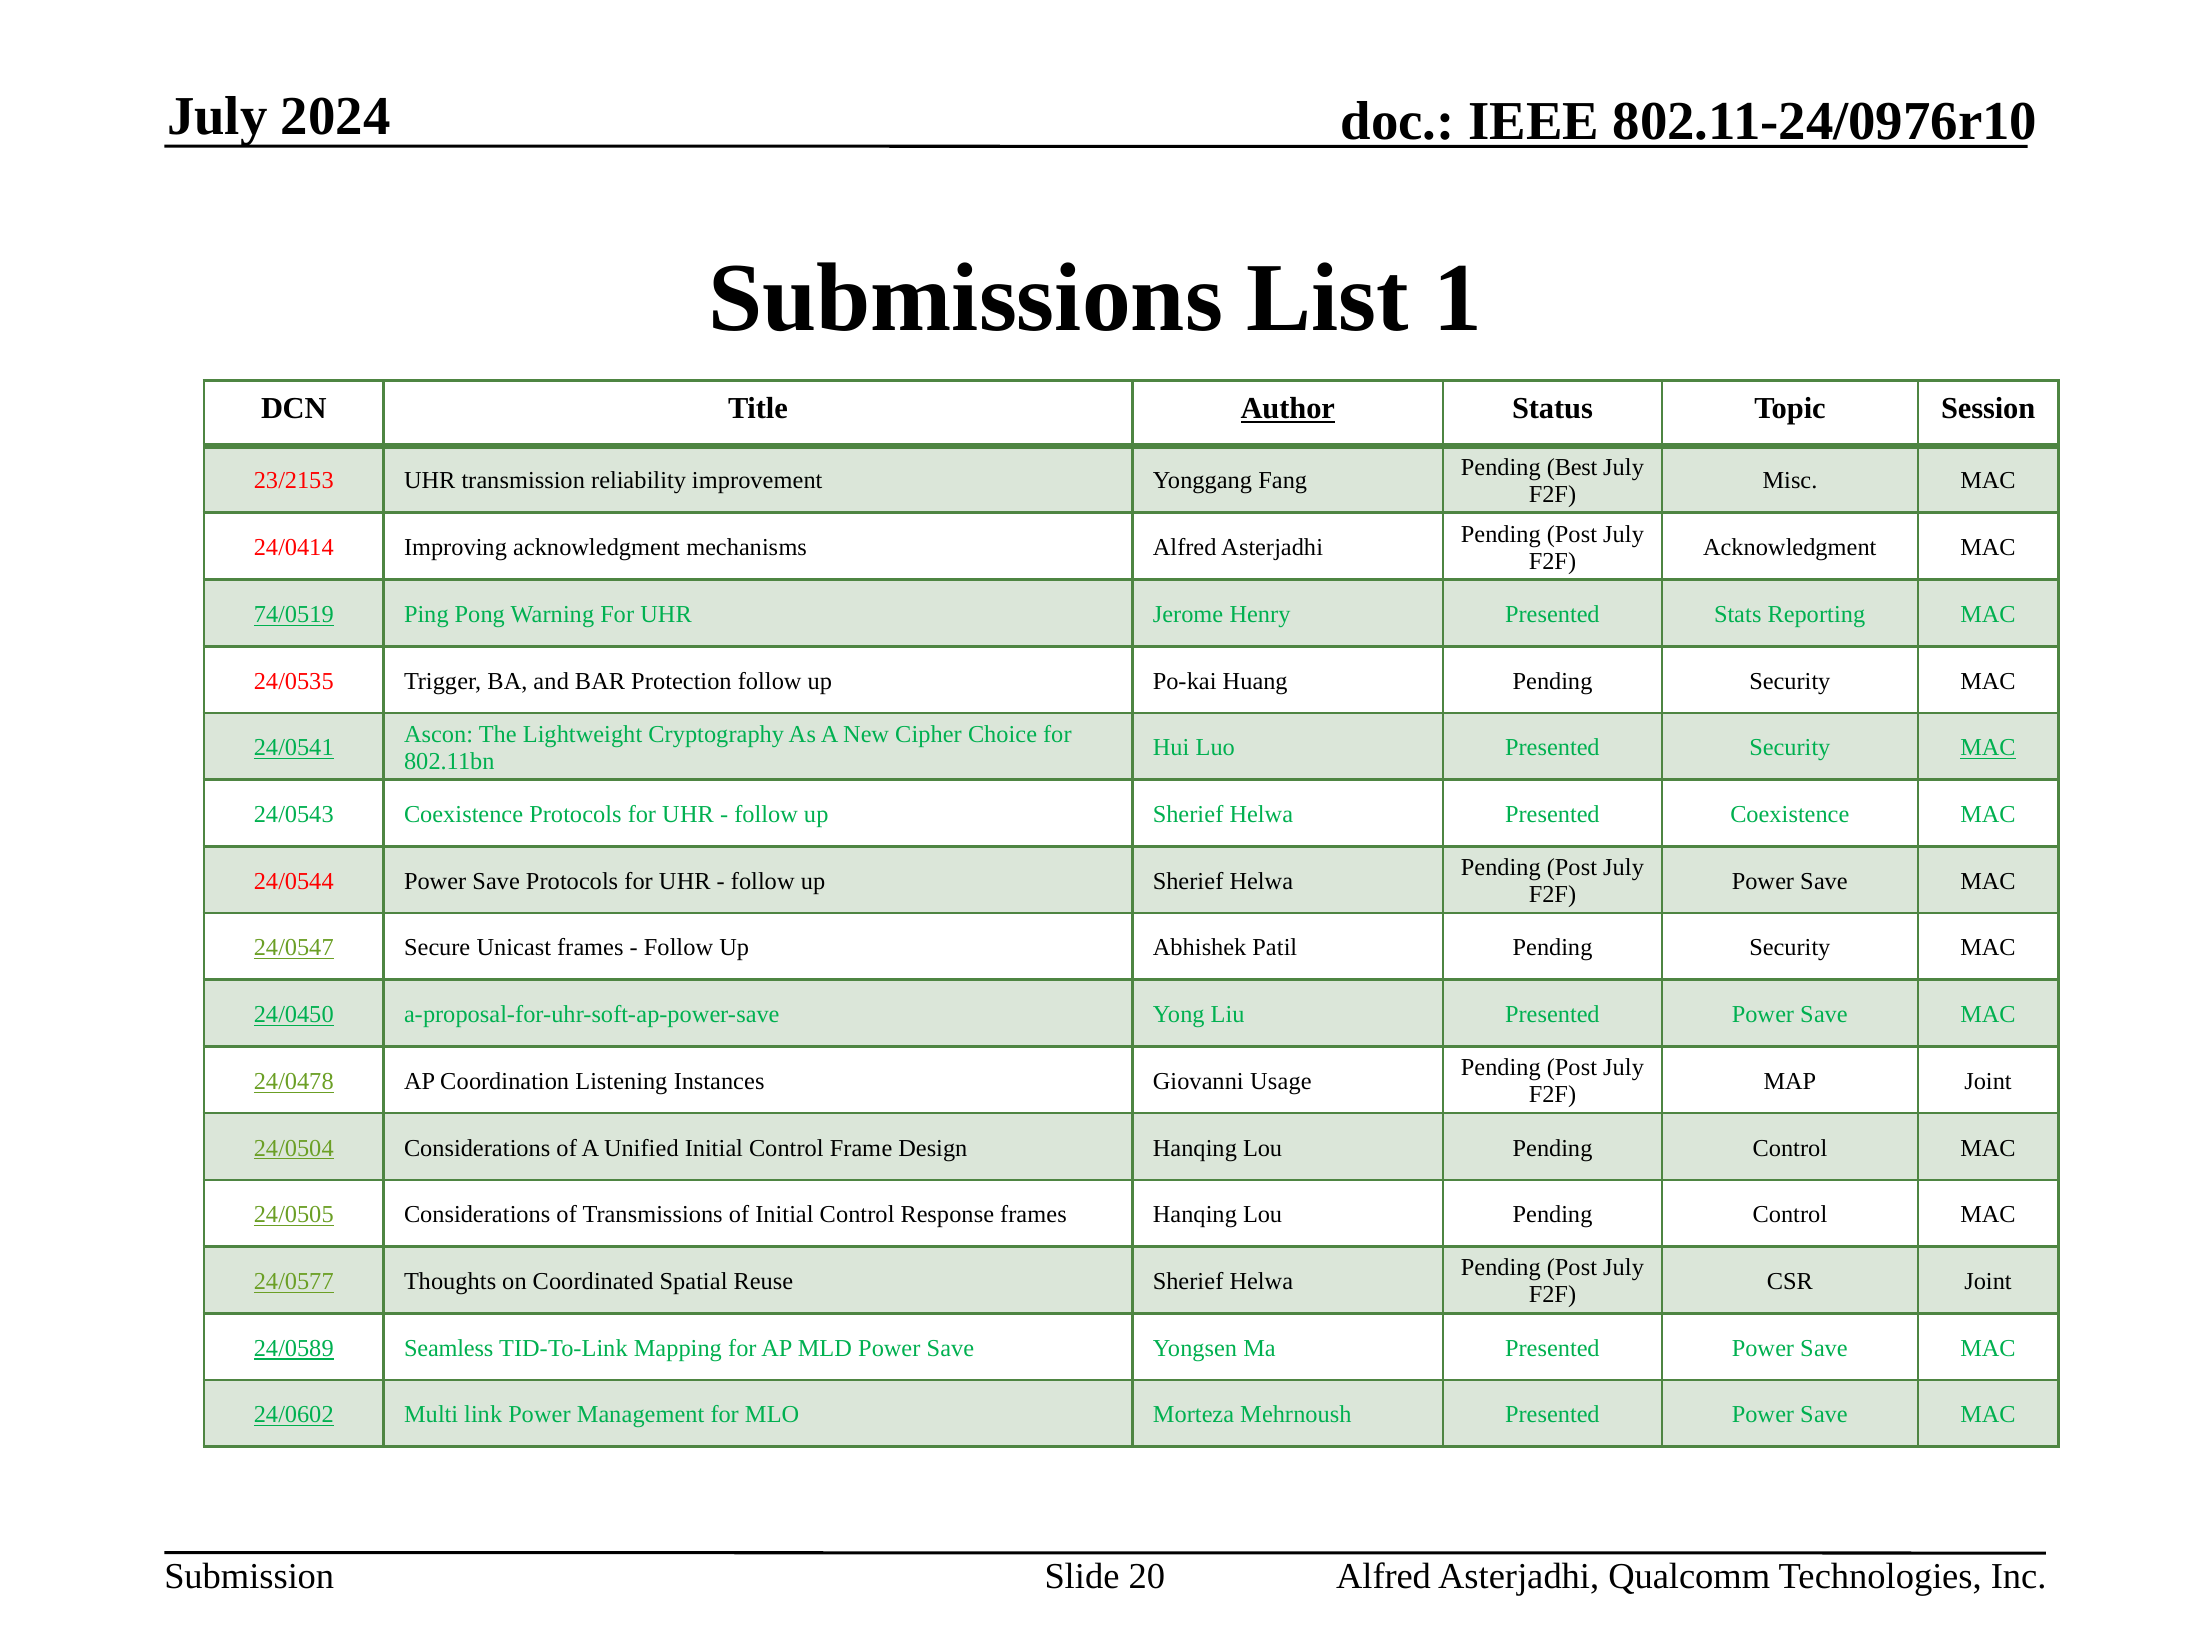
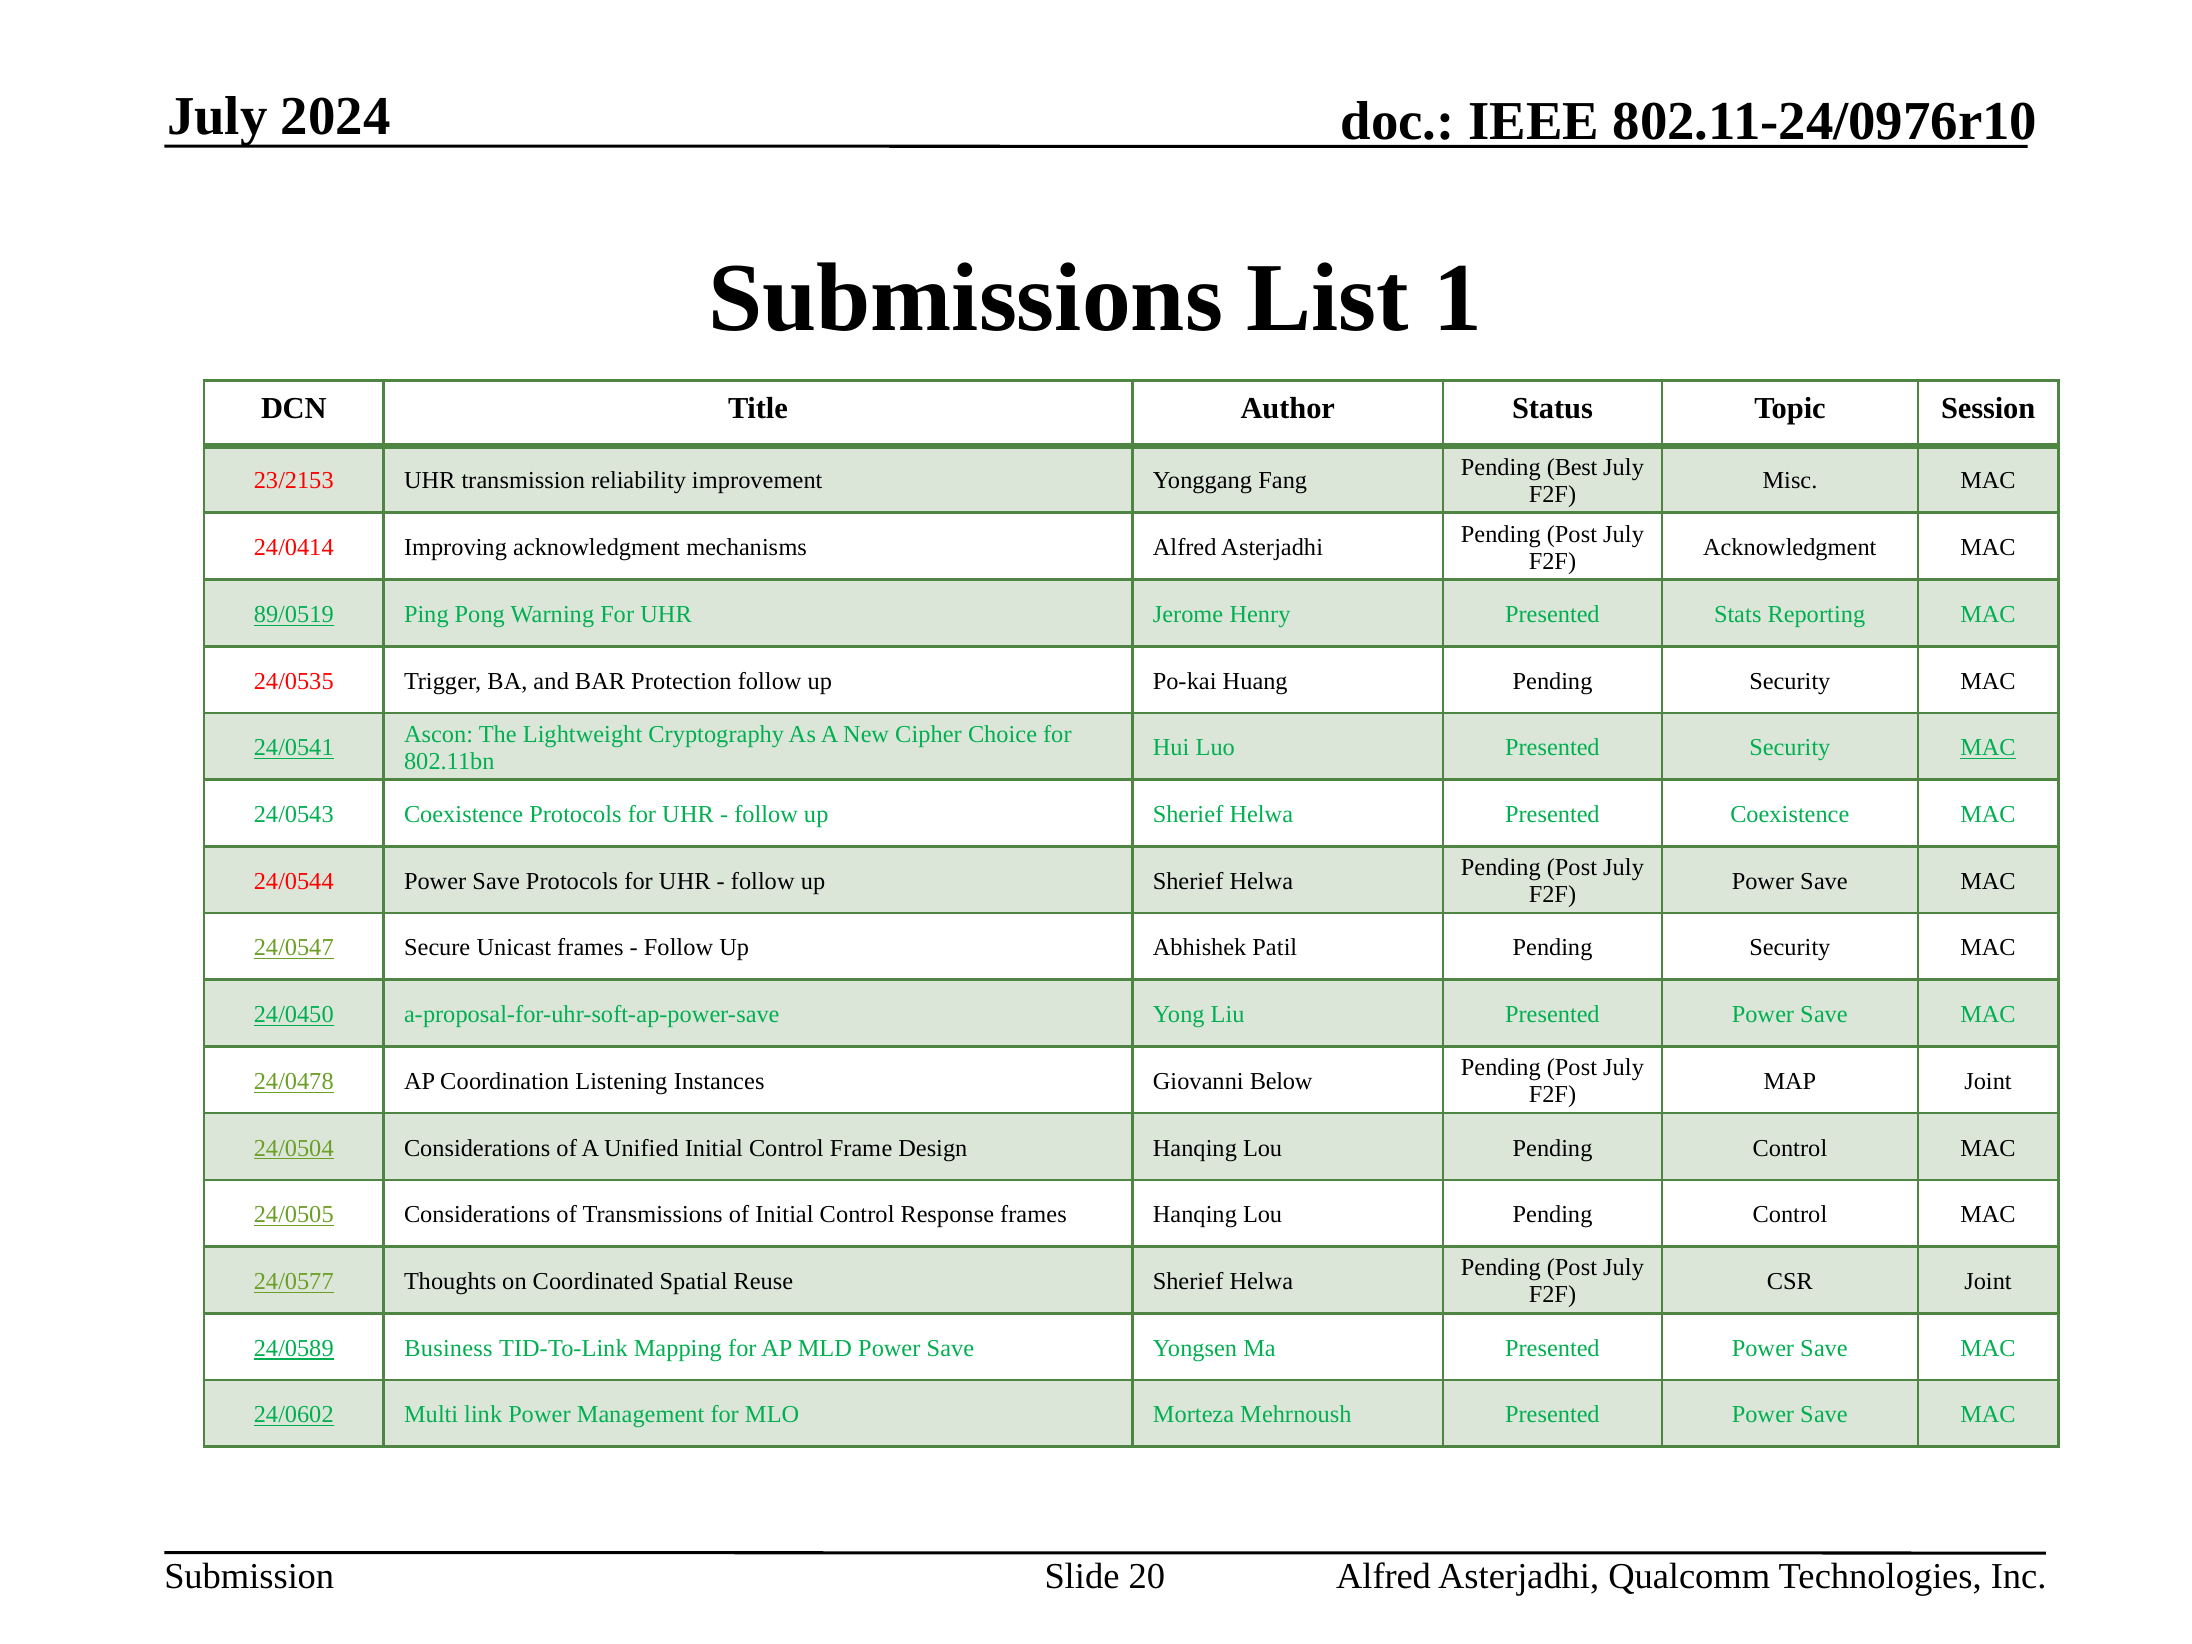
Author underline: present -> none
74/0519: 74/0519 -> 89/0519
Usage: Usage -> Below
Seamless: Seamless -> Business
